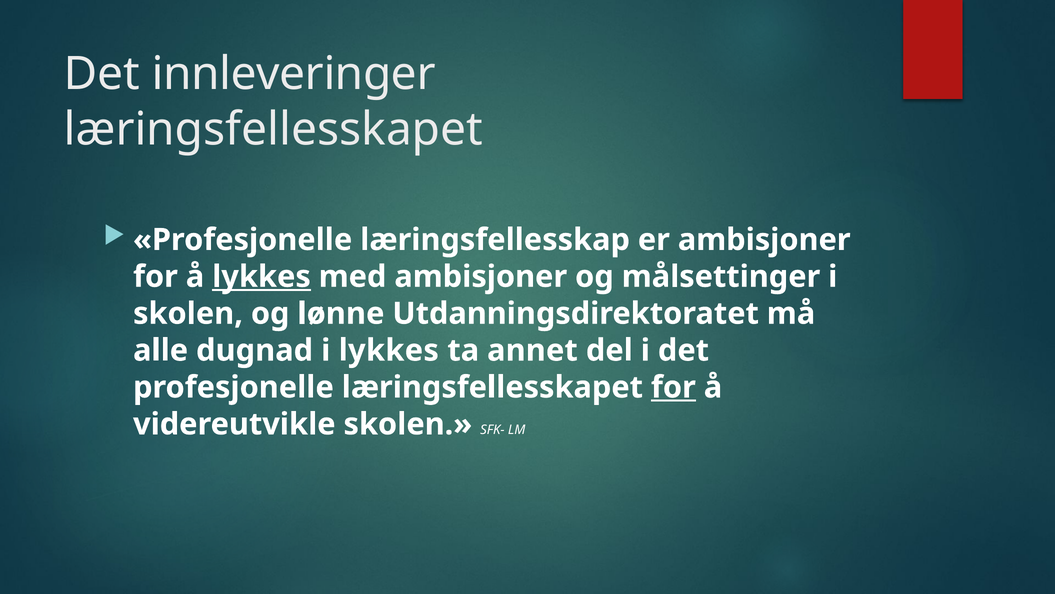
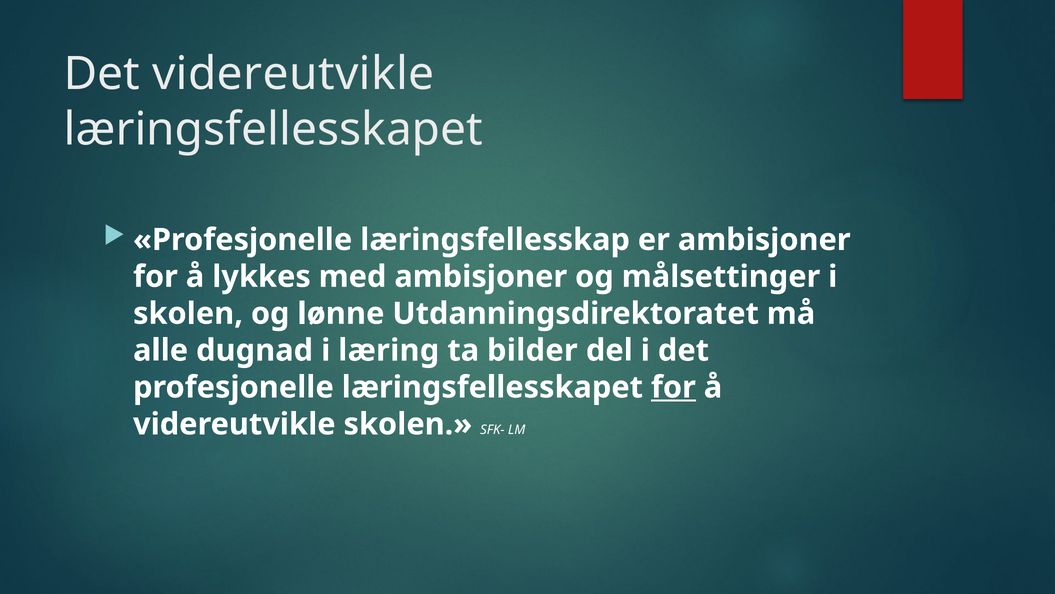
Det innleveringer: innleveringer -> videreutvikle
lykkes at (261, 276) underline: present -> none
i lykkes: lykkes -> læring
annet: annet -> bilder
